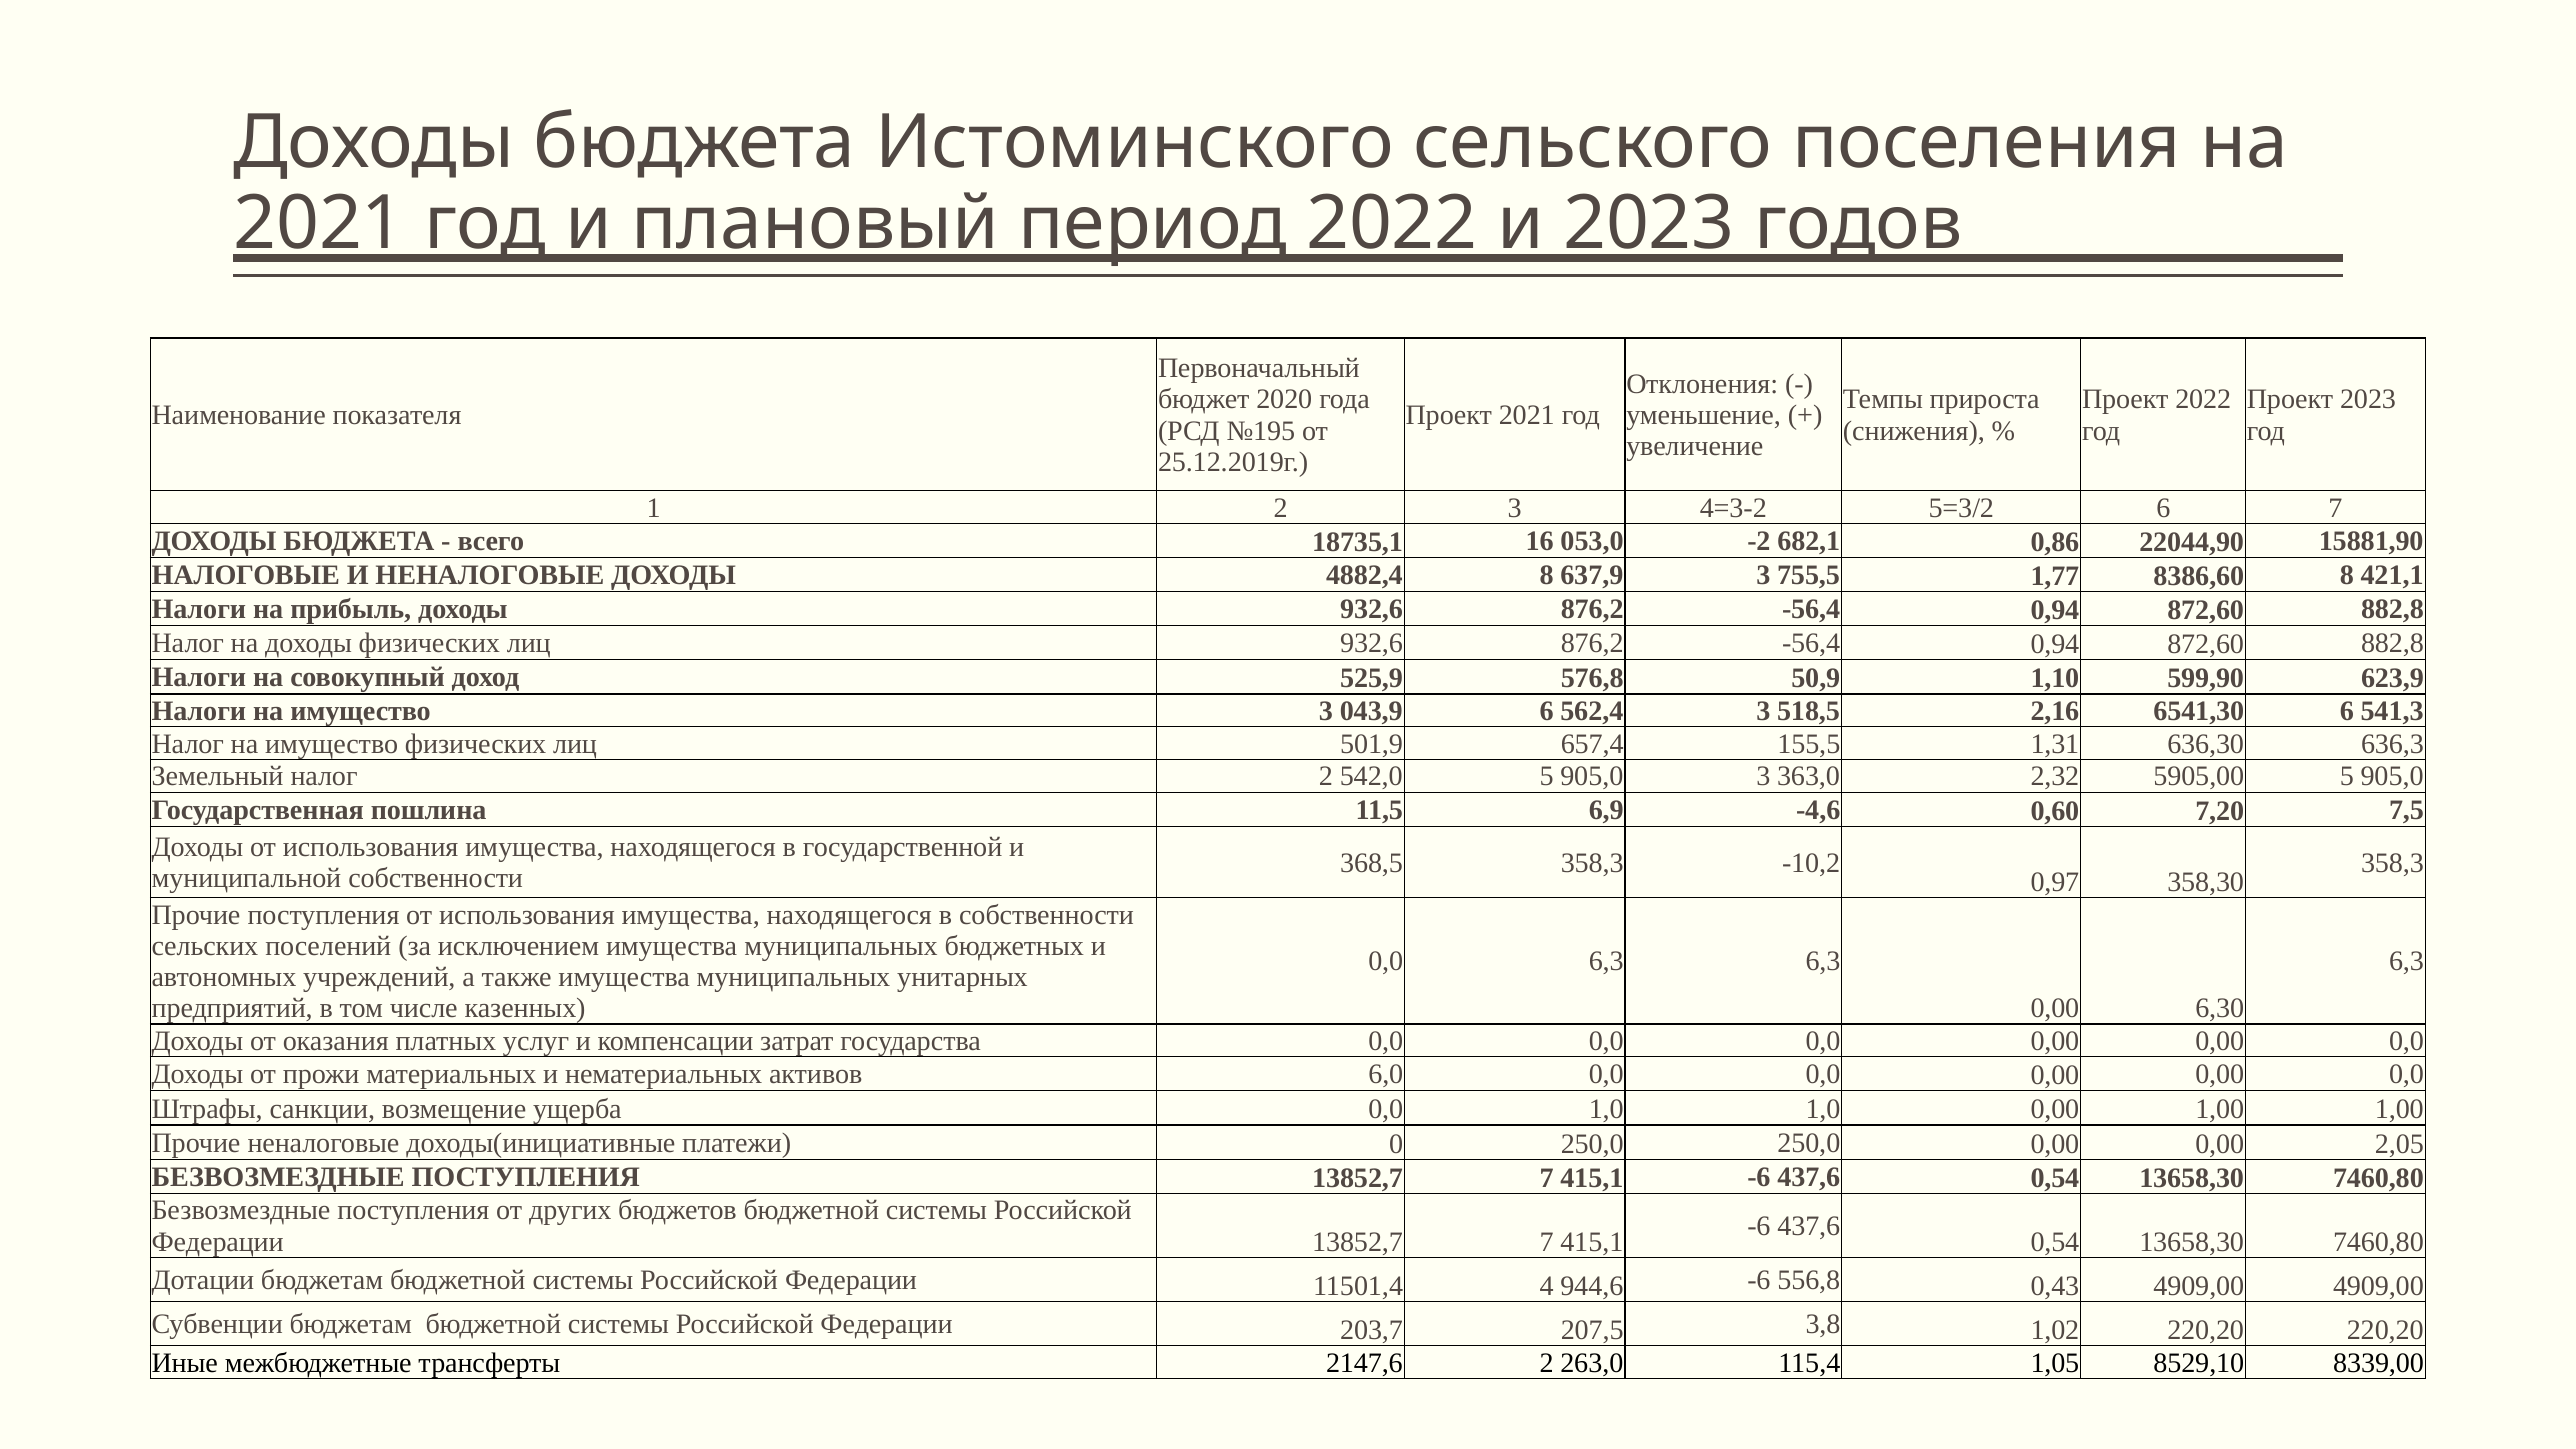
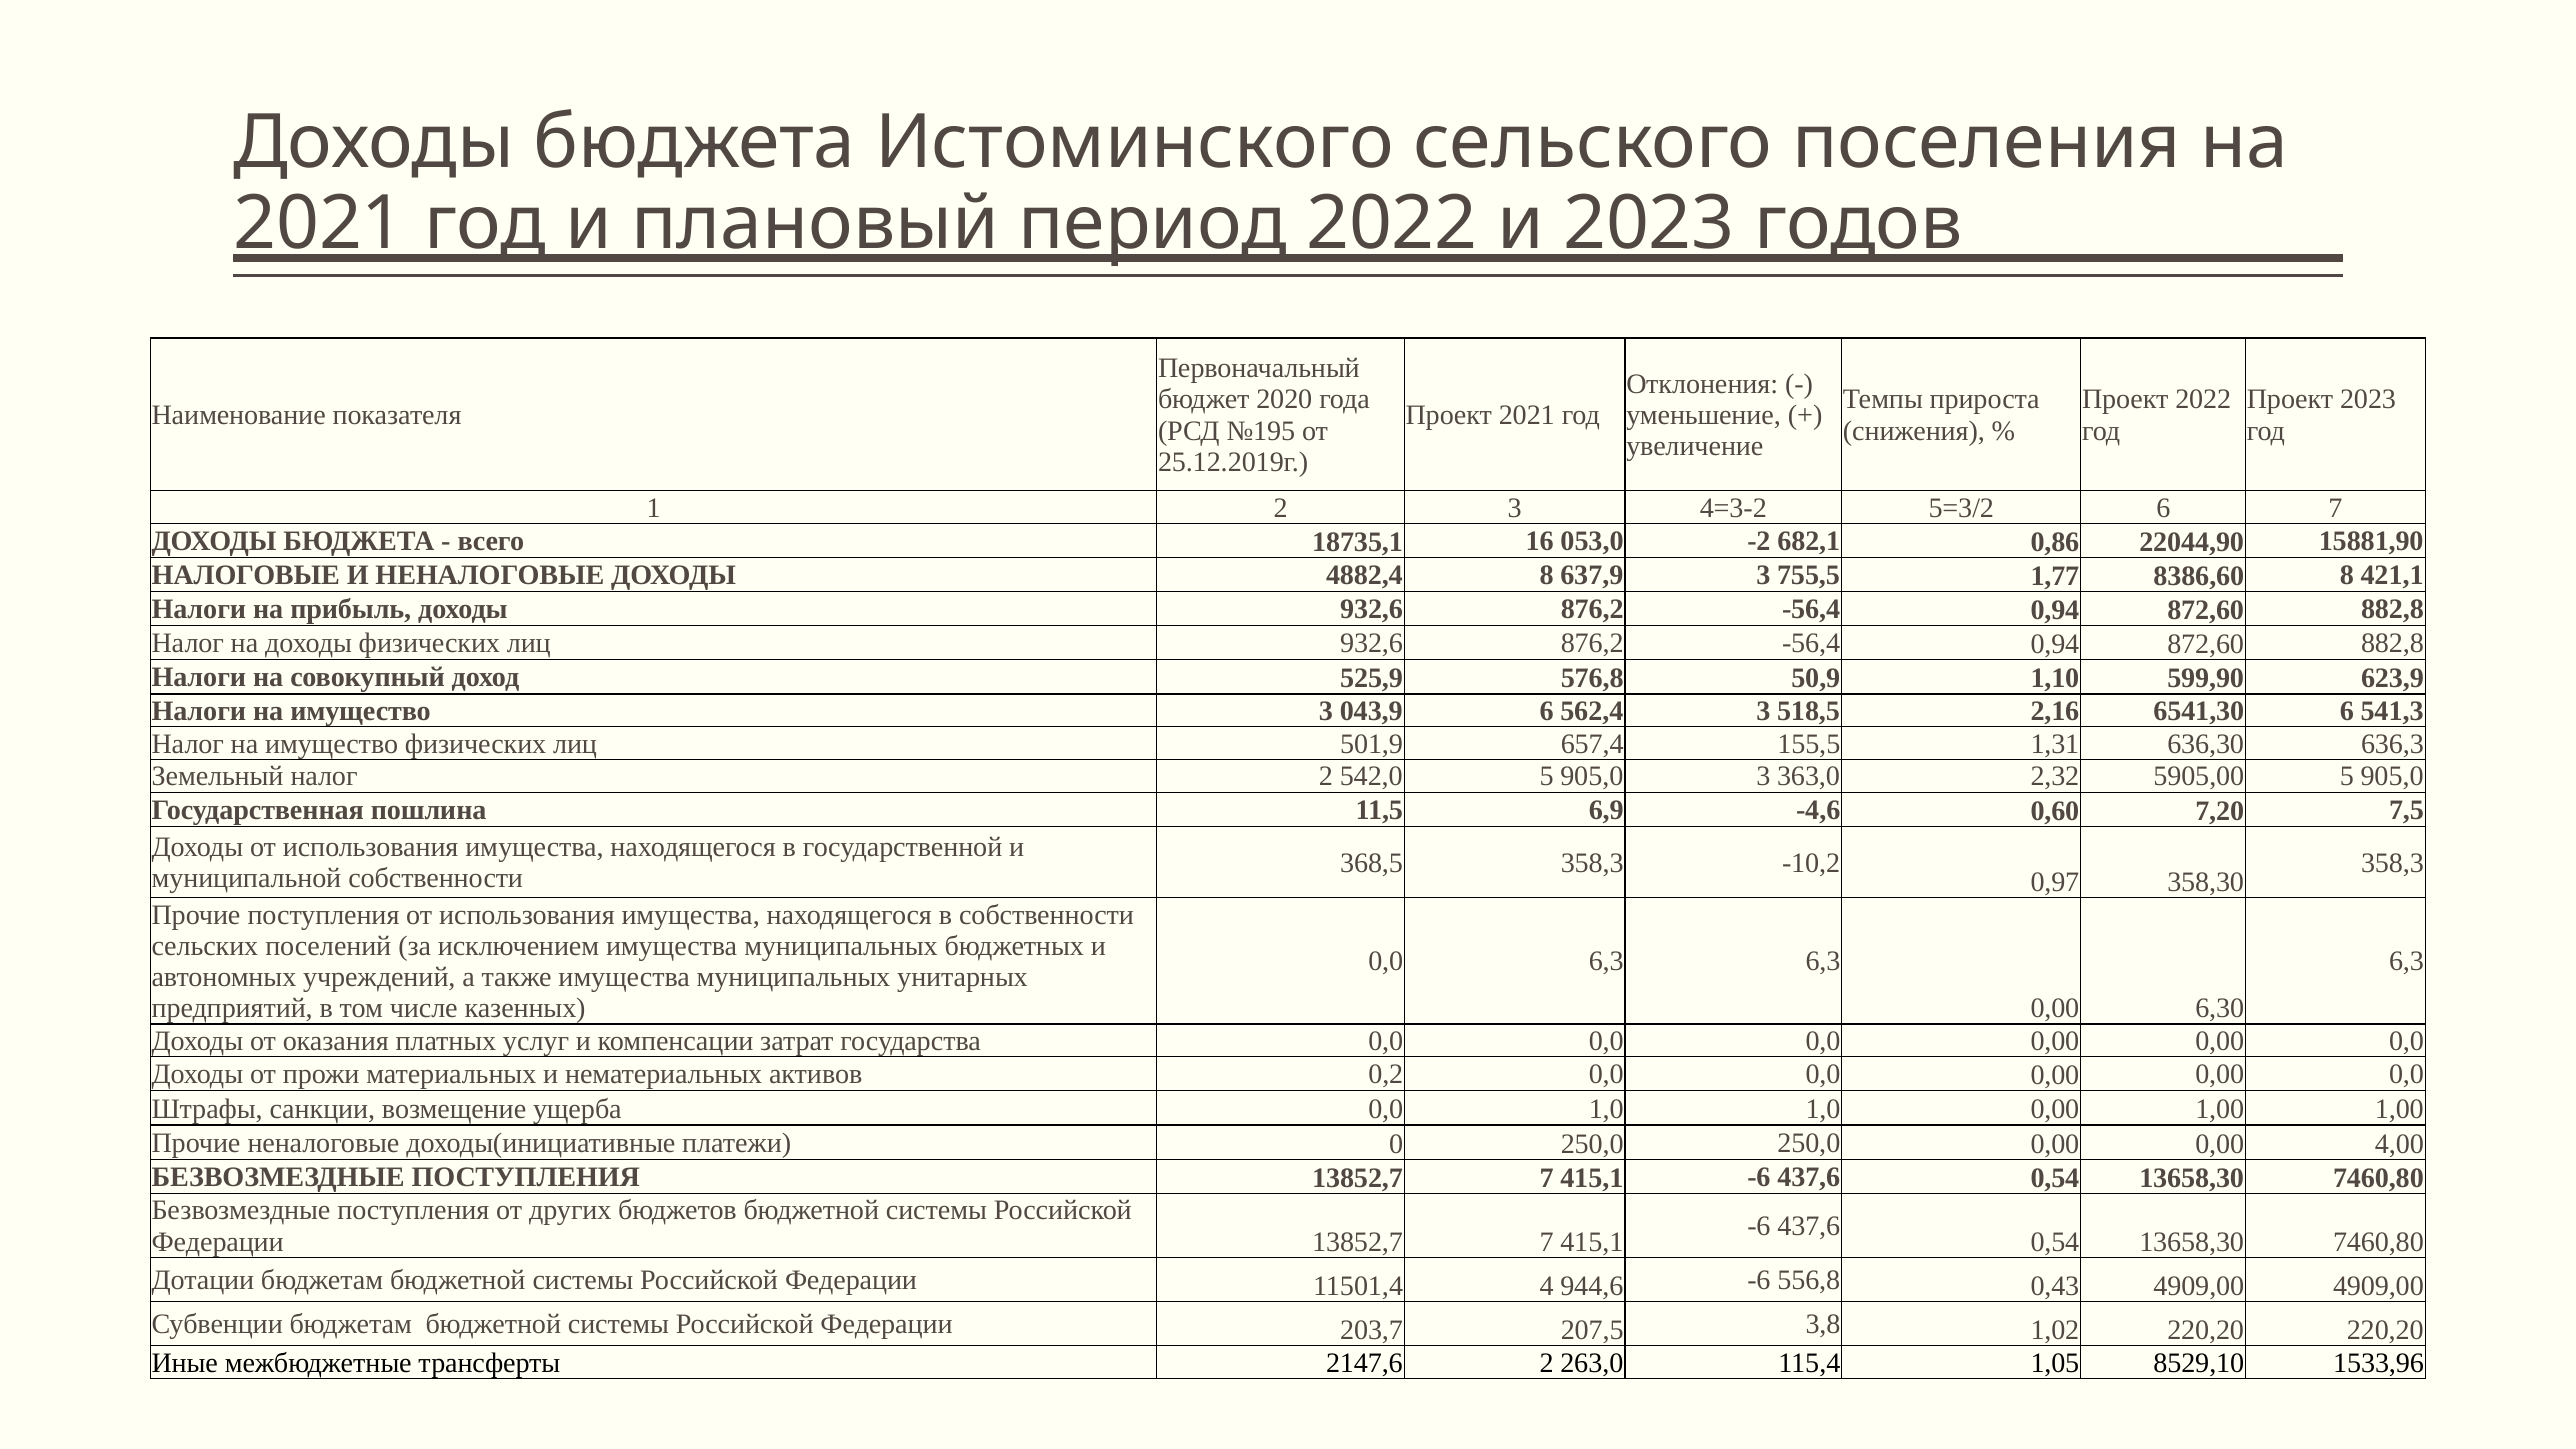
6,0: 6,0 -> 0,2
2,05: 2,05 -> 4,00
8339,00: 8339,00 -> 1533,96
